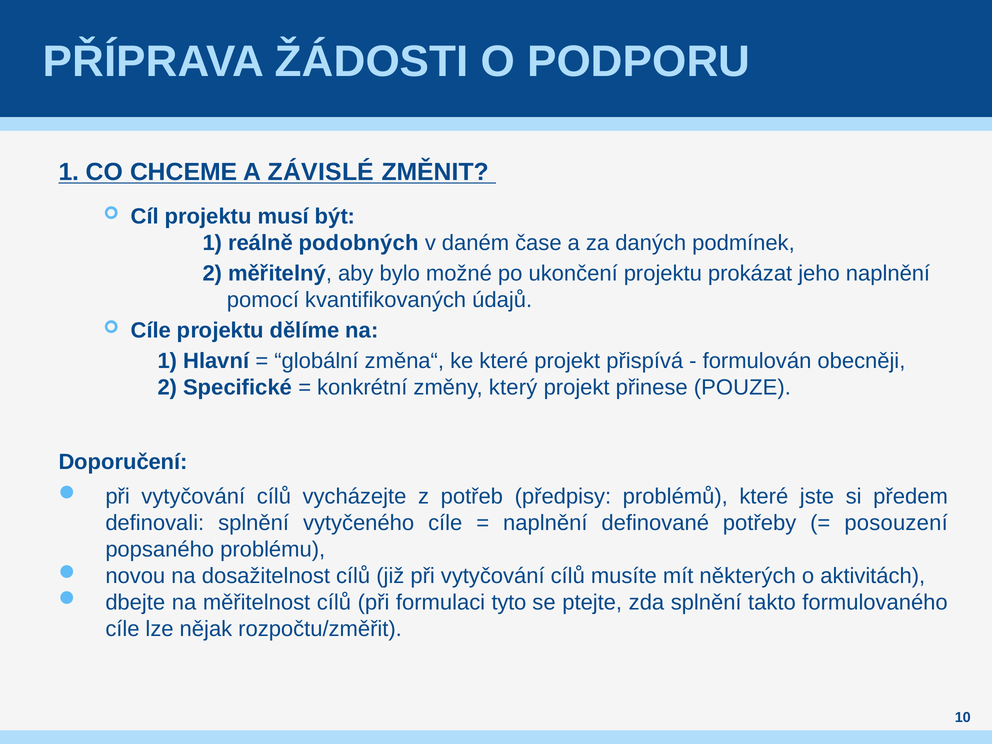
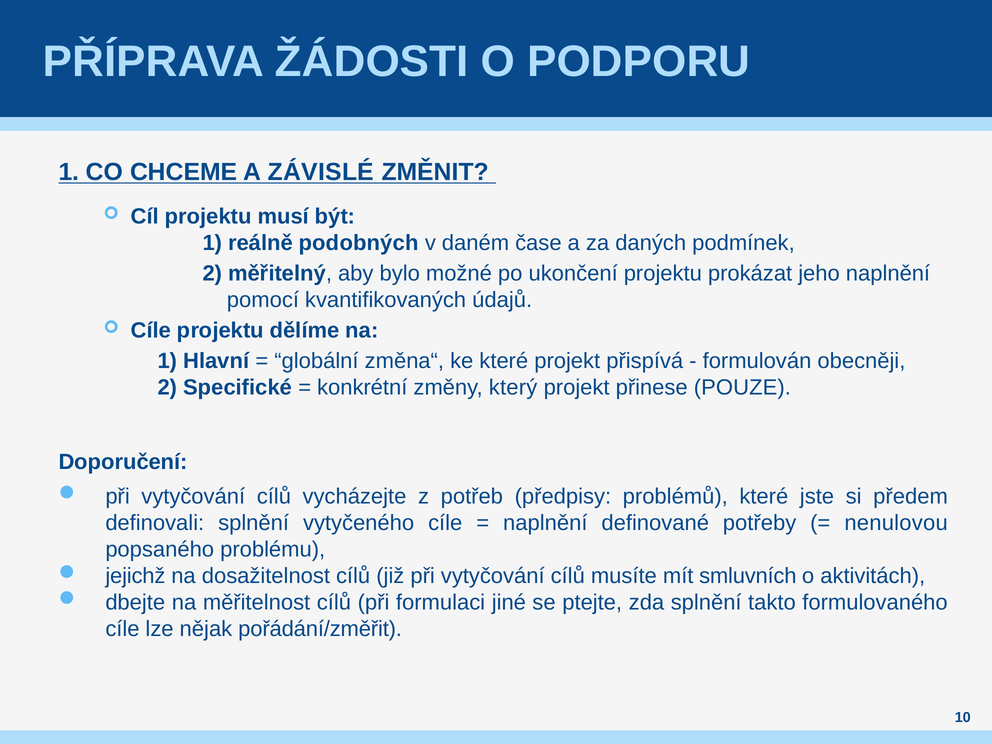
posouzení: posouzení -> nenulovou
novou: novou -> jejichž
některých: některých -> smluvních
tyto: tyto -> jiné
rozpočtu/změřit: rozpočtu/změřit -> pořádání/změřit
